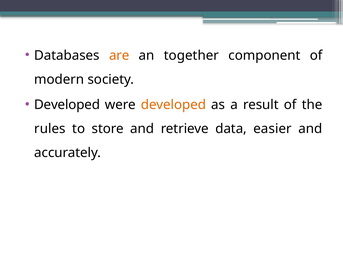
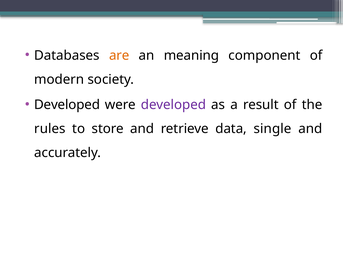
together: together -> meaning
developed at (173, 105) colour: orange -> purple
easier: easier -> single
